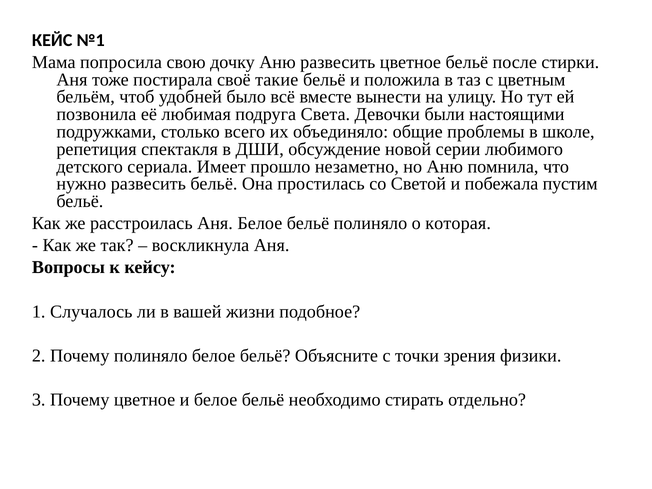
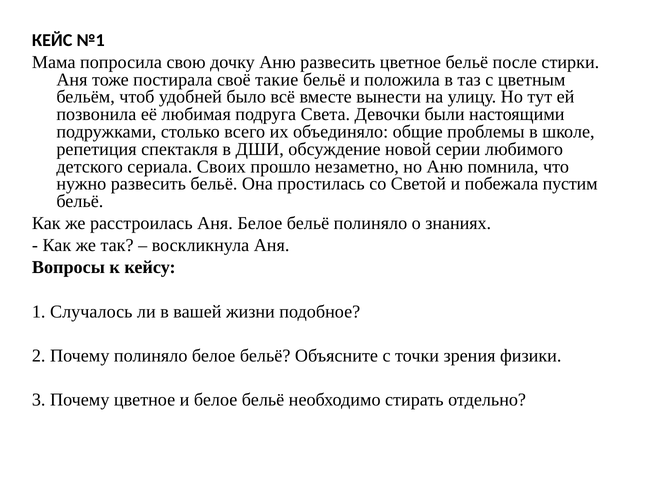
Имеет: Имеет -> Своих
которая: которая -> знаниях
